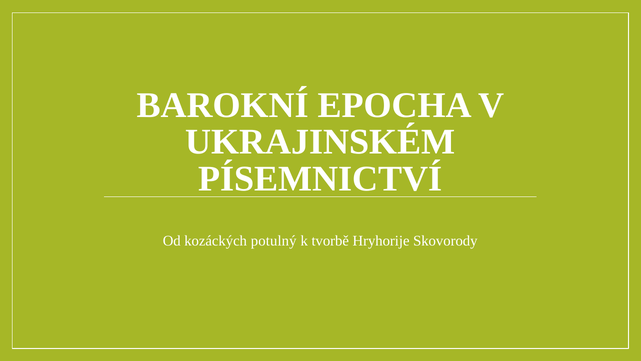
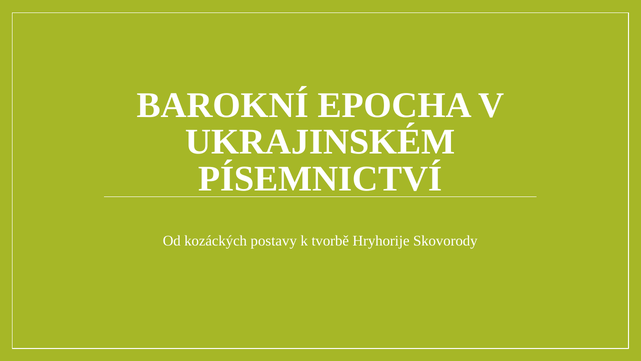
potulný: potulný -> postavy
